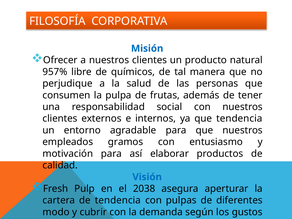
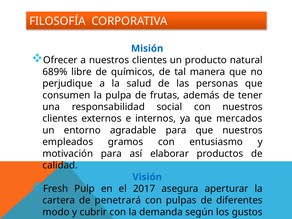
957%: 957% -> 689%
que tendencia: tendencia -> mercados
2038: 2038 -> 2017
de tendencia: tendencia -> penetrará
